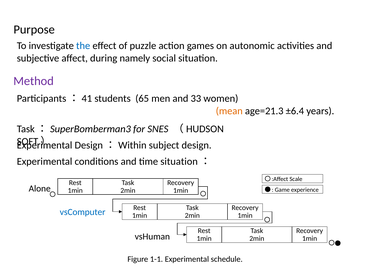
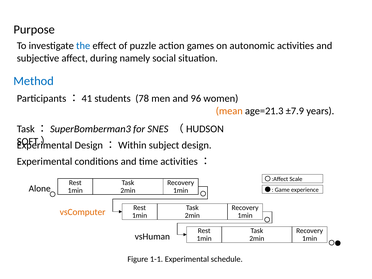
Method colour: purple -> blue
65: 65 -> 78
33: 33 -> 96
±6.4: ±6.4 -> ±7.9
time situation: situation -> activities
vsComputer colour: blue -> orange
